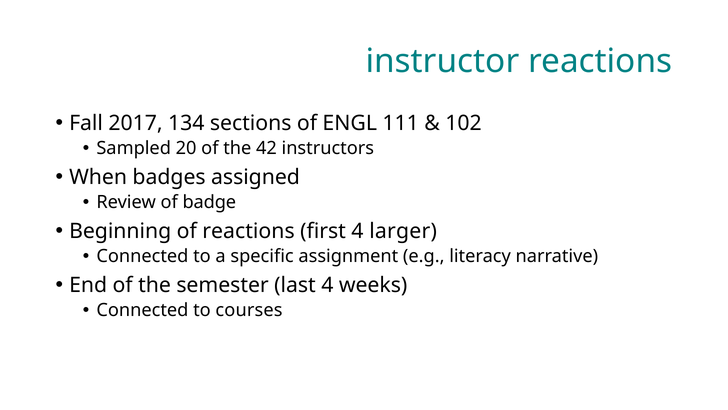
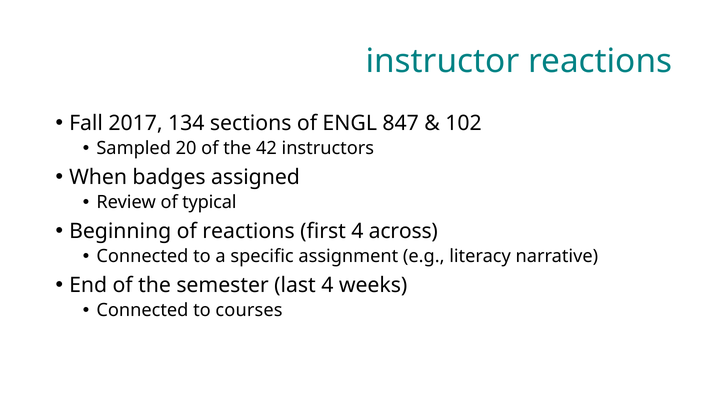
111: 111 -> 847
badge: badge -> typical
larger: larger -> across
